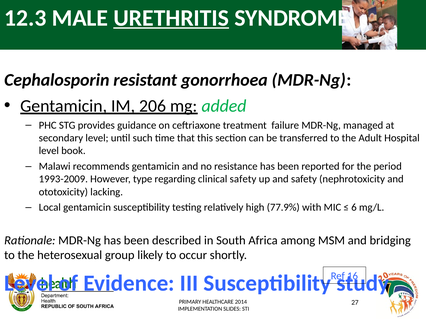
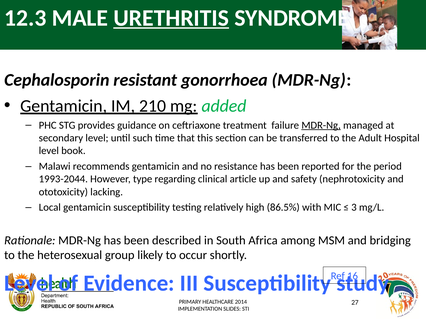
206: 206 -> 210
MDR-Ng at (321, 125) underline: none -> present
1993-2009: 1993-2009 -> 1993-2044
clinical safety: safety -> article
77.9%: 77.9% -> 86.5%
6: 6 -> 3
